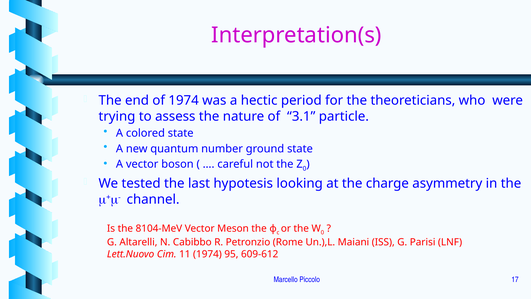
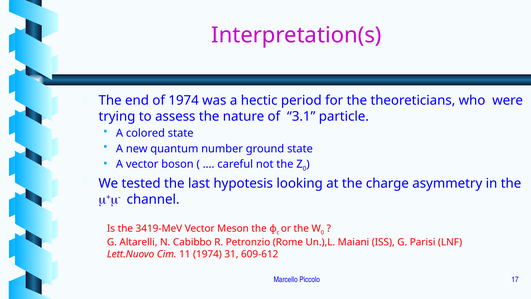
8104-MeV: 8104-MeV -> 3419-MeV
95: 95 -> 31
